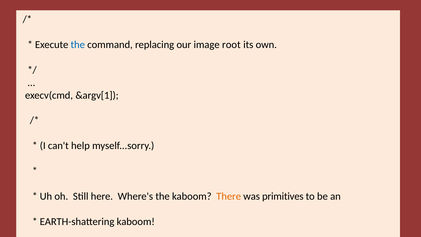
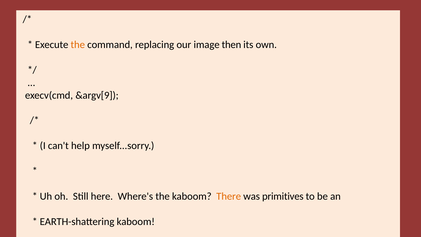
the at (78, 45) colour: blue -> orange
root: root -> then
&argv[1: &argv[1 -> &argv[9
